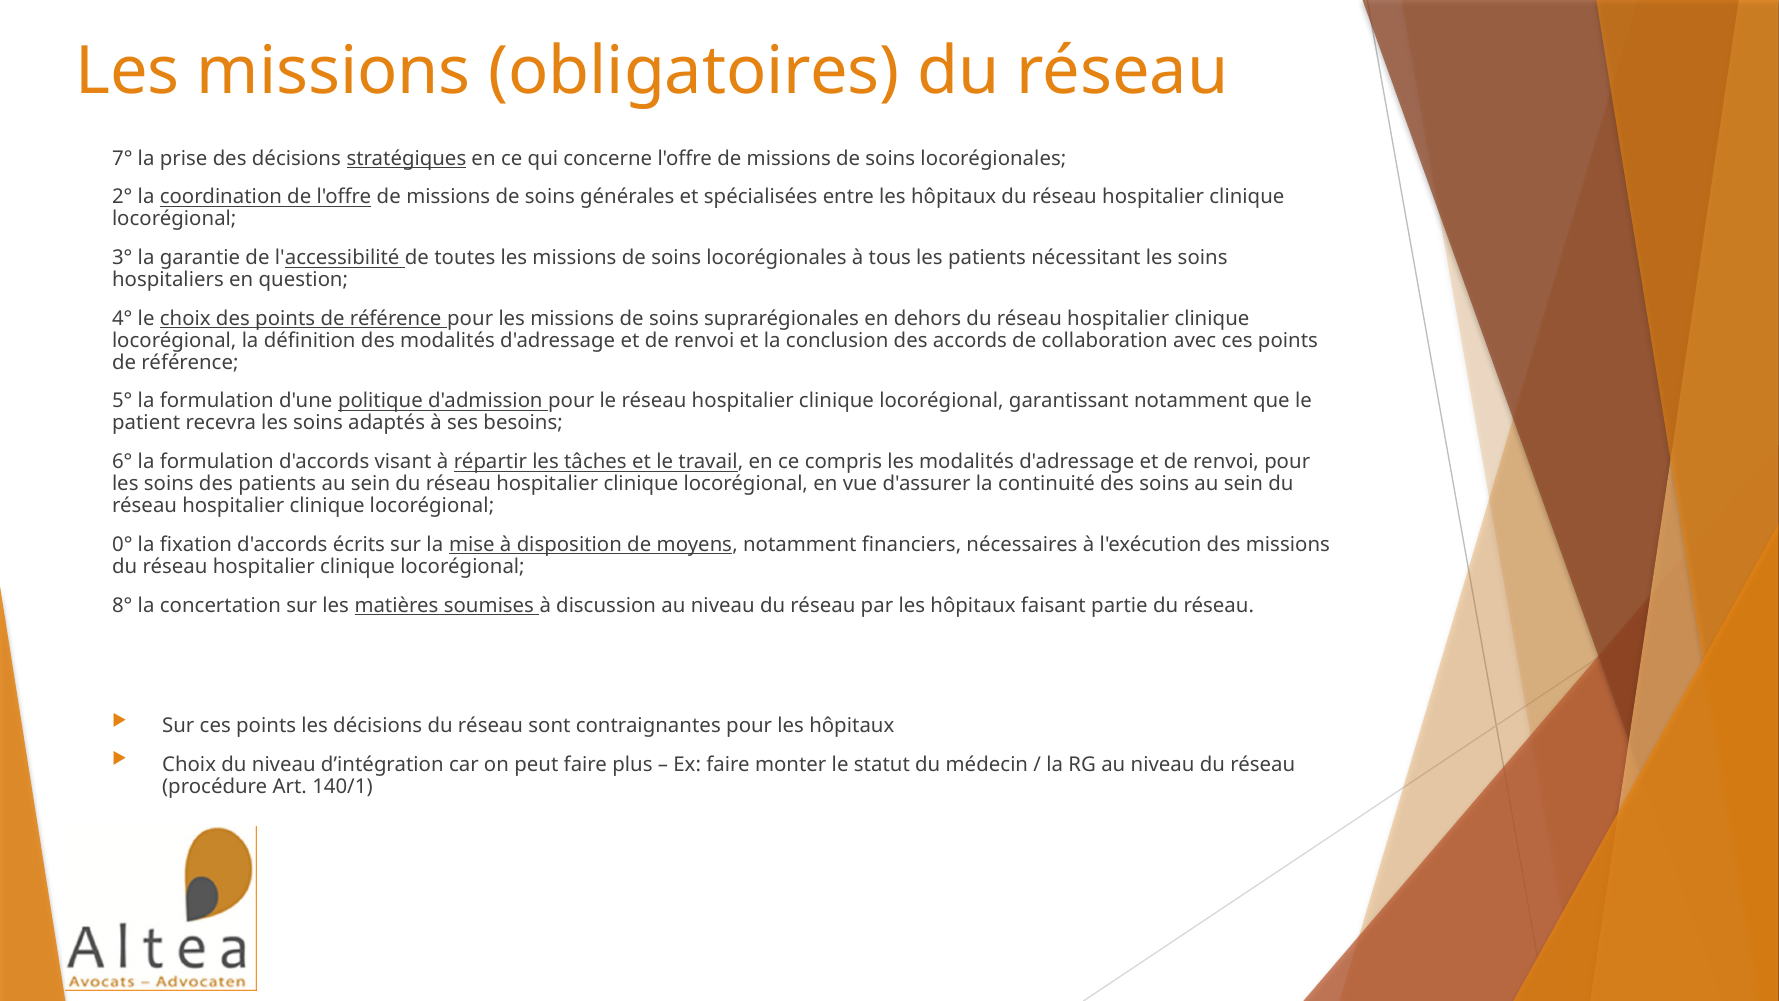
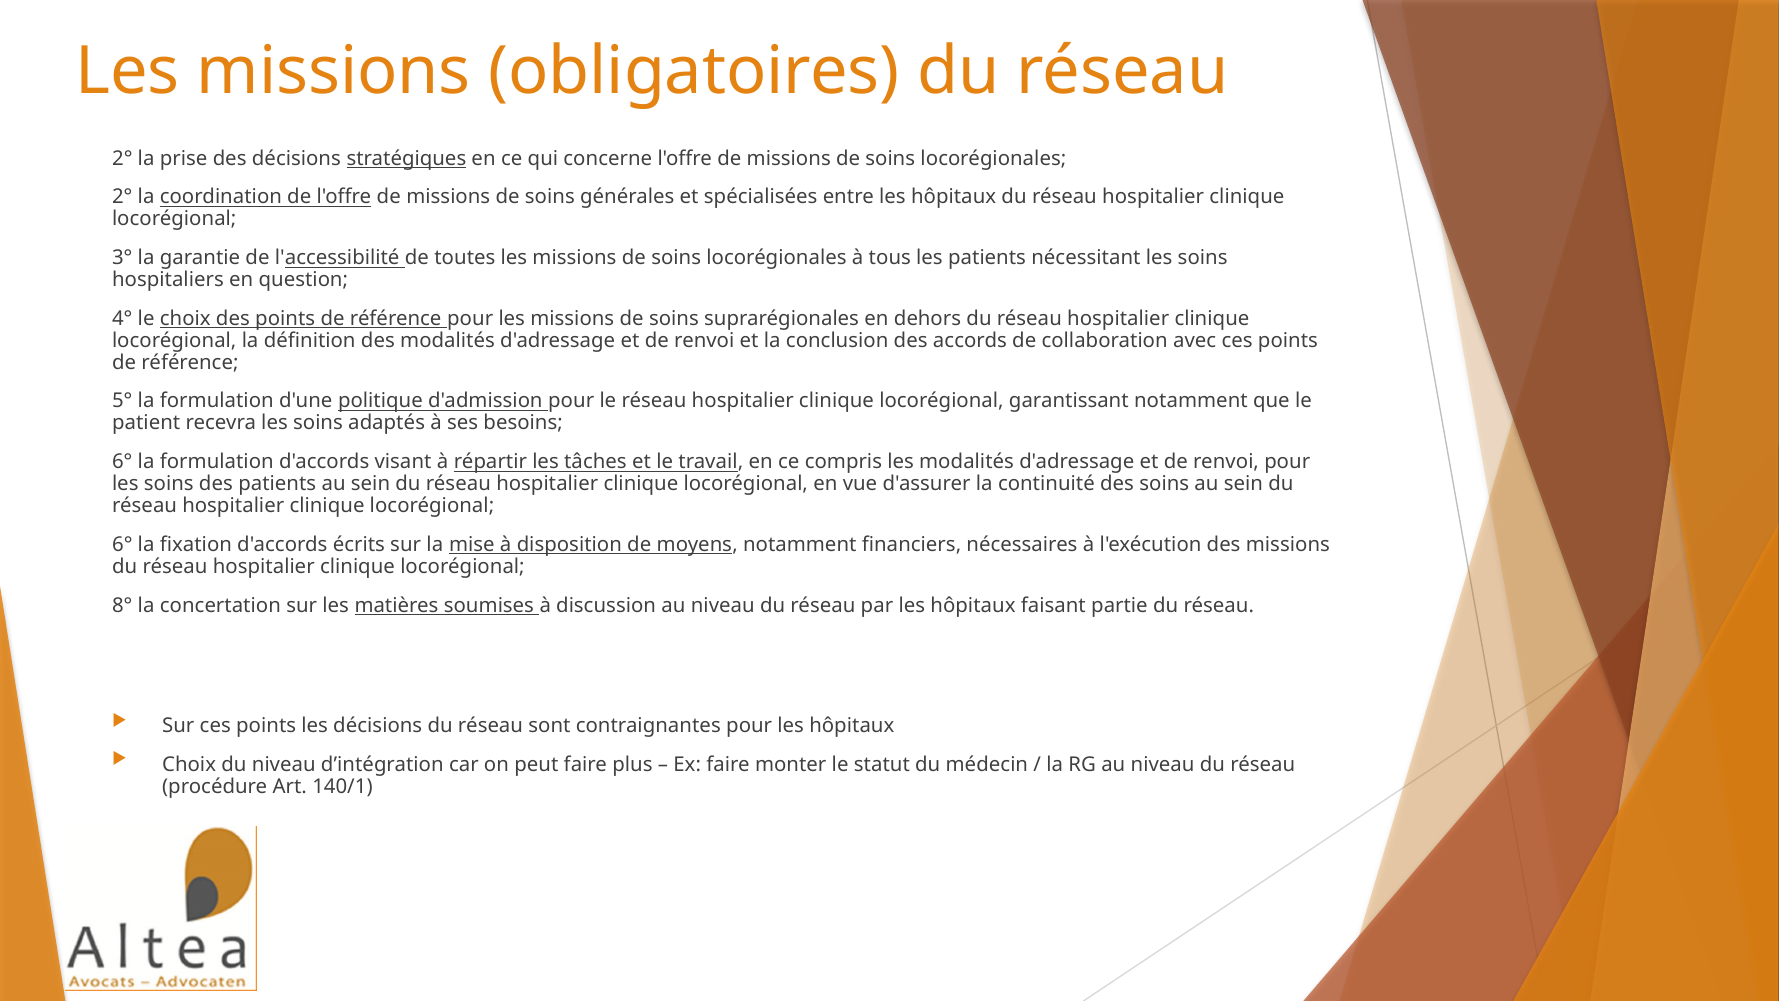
7° at (122, 158): 7° -> 2°
0° at (122, 544): 0° -> 6°
